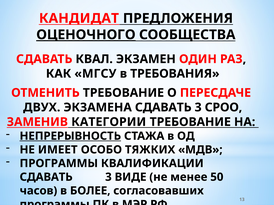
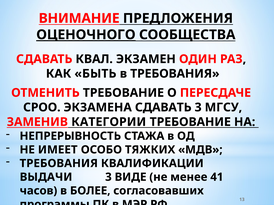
КАНДИДАТ: КАНДИДАТ -> ВНИМАНИЕ
МГСУ: МГСУ -> БЫТЬ
ДВУХ: ДВУХ -> СРОО
СРОО: СРОО -> МГСУ
НЕПРЕРЫВНОСТЬ underline: present -> none
ПРОГРАММЫ at (59, 164): ПРОГРАММЫ -> ТРЕБОВАНИЯ
СДАВАТЬ at (46, 177): СДАВАТЬ -> ВЫДАЧИ
50: 50 -> 41
